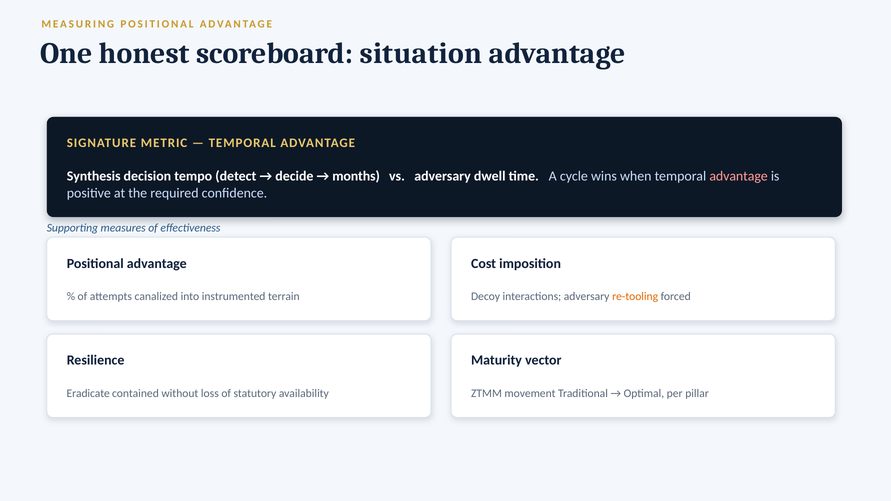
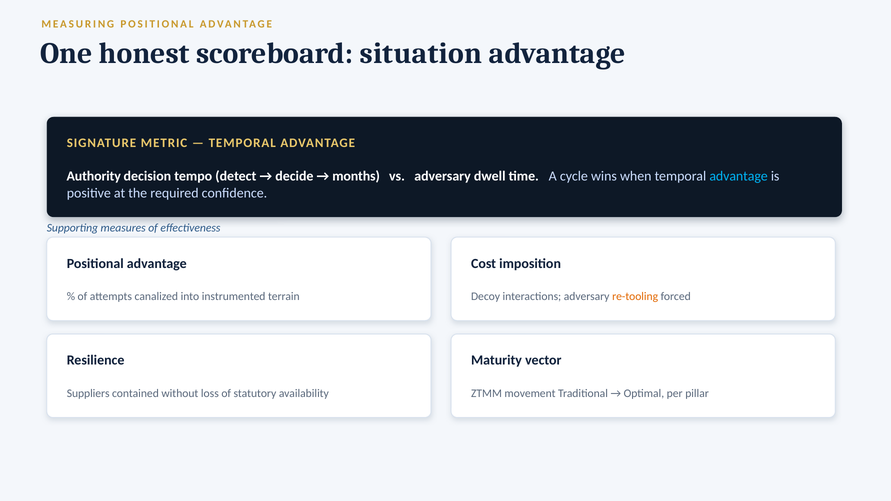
Synthesis: Synthesis -> Authority
advantage at (739, 176) colour: pink -> light blue
Eradicate: Eradicate -> Suppliers
